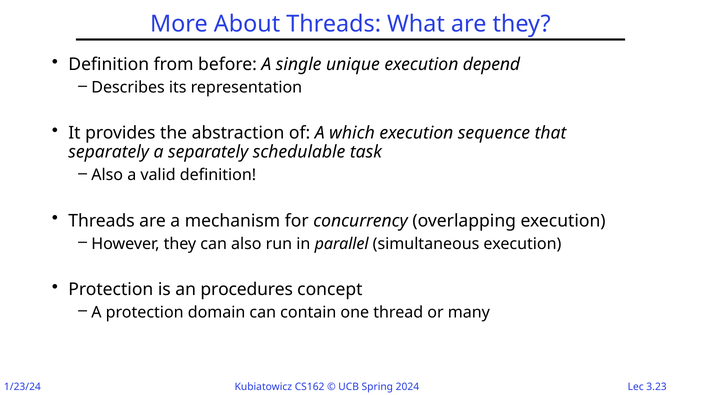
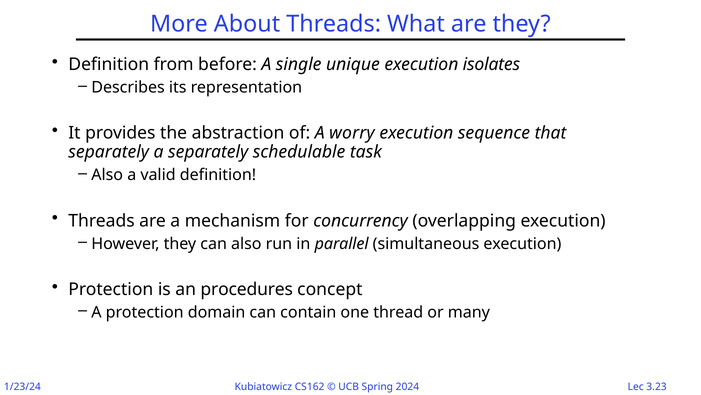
depend: depend -> isolates
which: which -> worry
